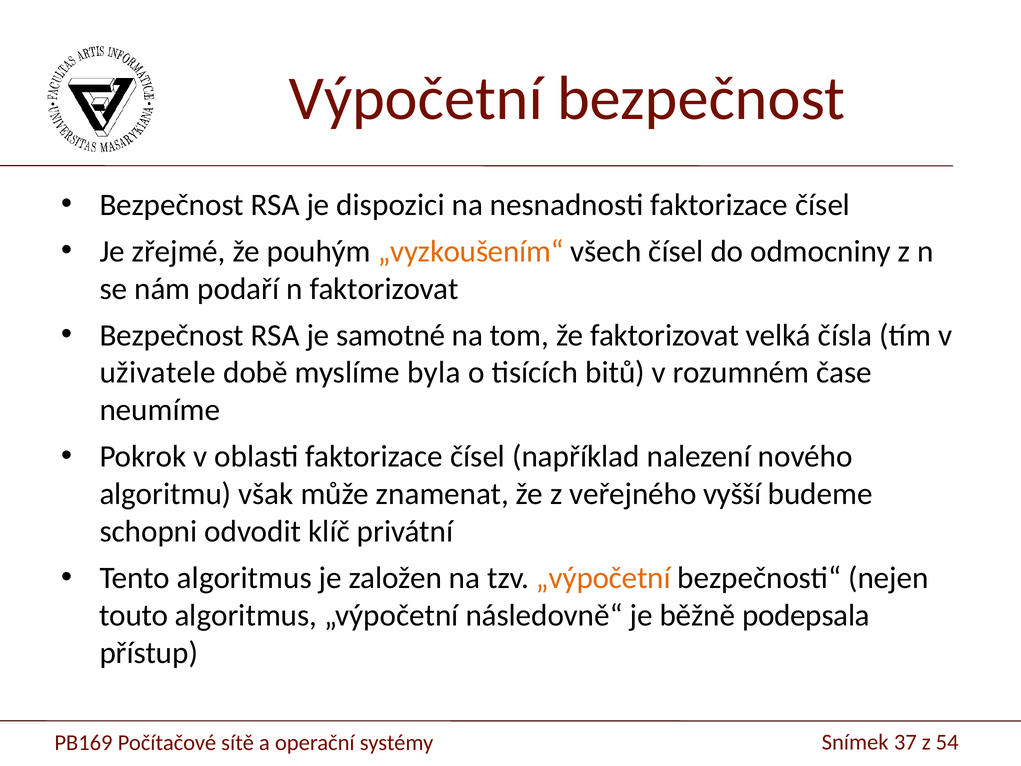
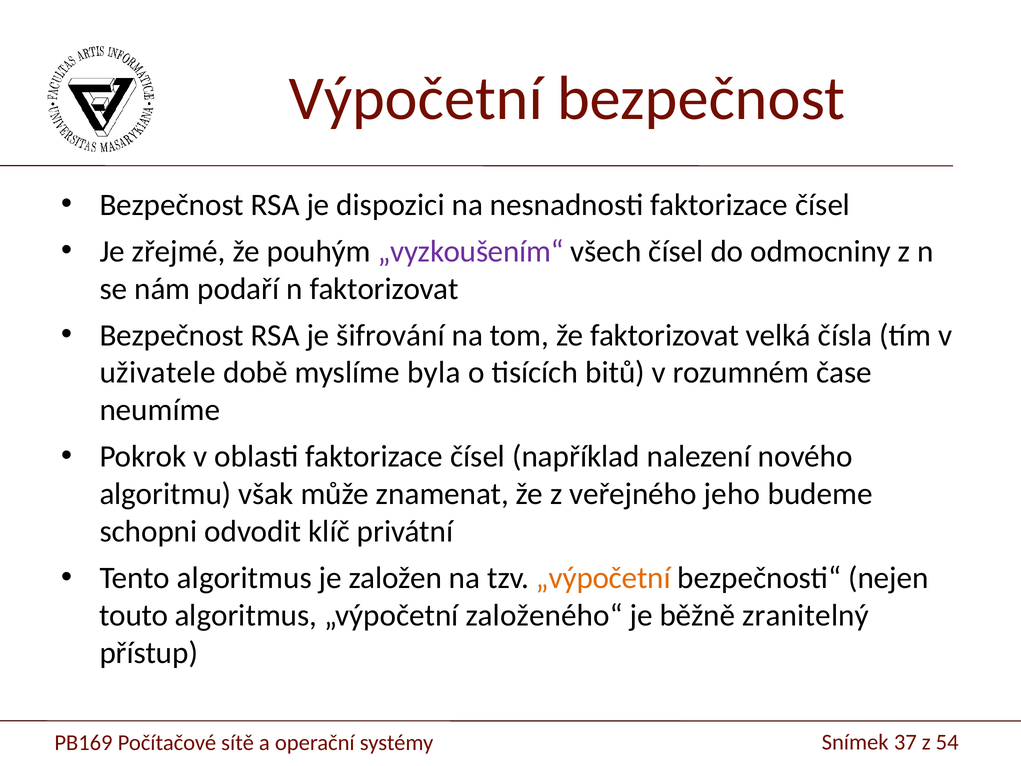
„vyzkoušením“ colour: orange -> purple
samotné: samotné -> šifrování
vyšší: vyšší -> jeho
následovně“: následovně“ -> založeného“
podepsala: podepsala -> zranitelný
